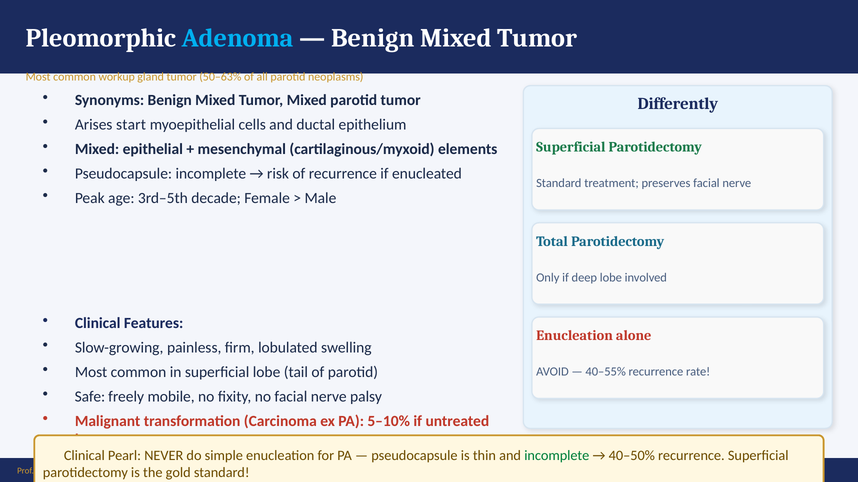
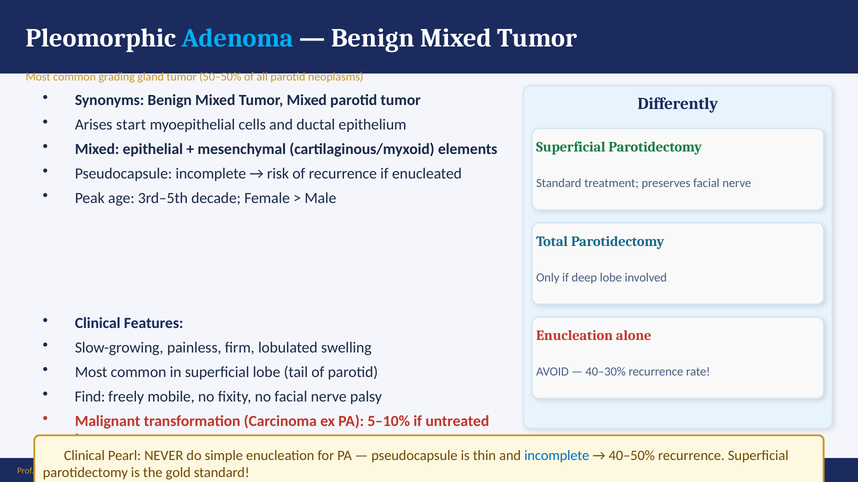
workup: workup -> grading
50–63%: 50–63% -> 50–50%
40–55%: 40–55% -> 40–30%
Safe: Safe -> Find
incomplete at (557, 456) colour: green -> blue
